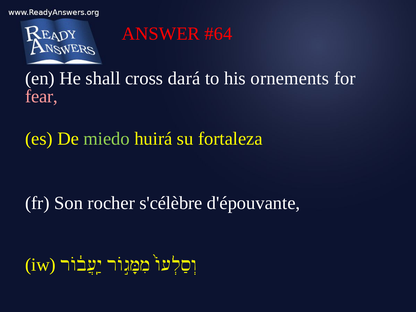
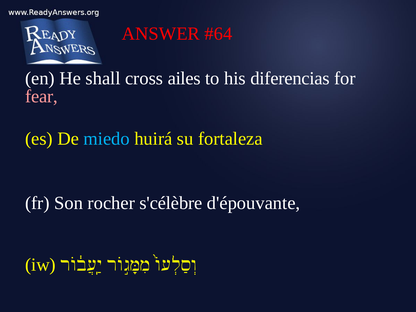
dará: dará -> ailes
ornements: ornements -> diferencias
miedo colour: light green -> light blue
